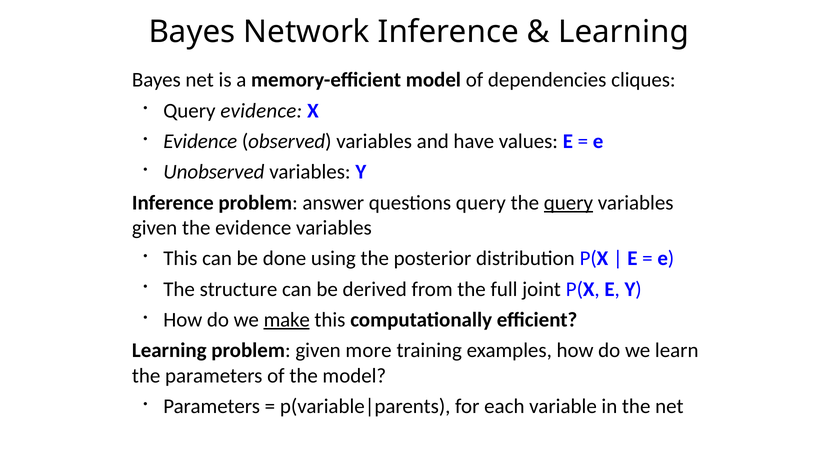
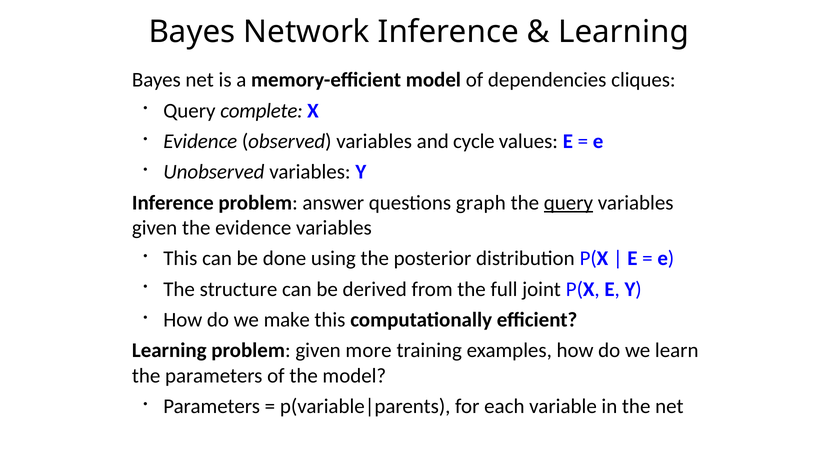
Query evidence: evidence -> complete
have: have -> cycle
questions query: query -> graph
make underline: present -> none
